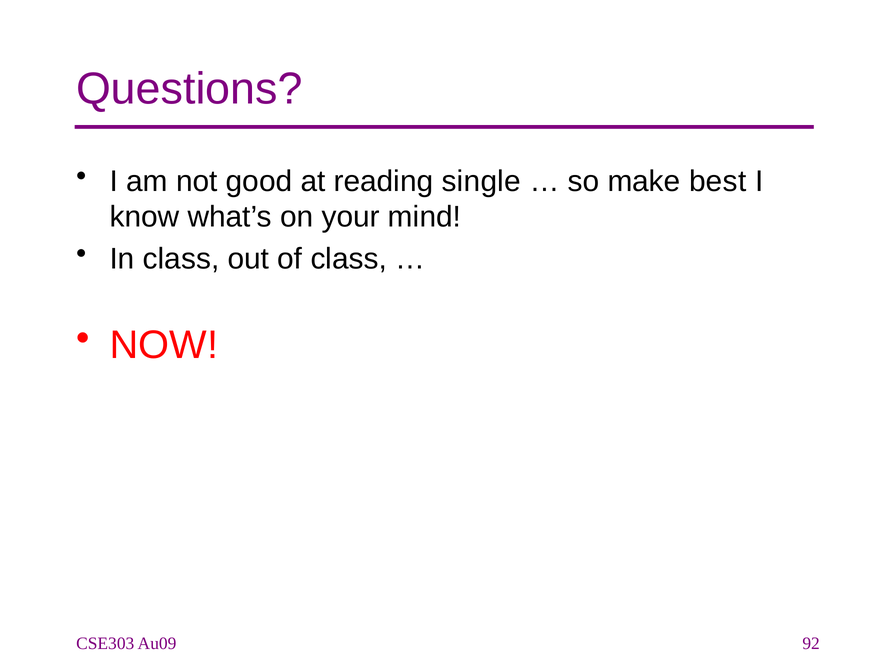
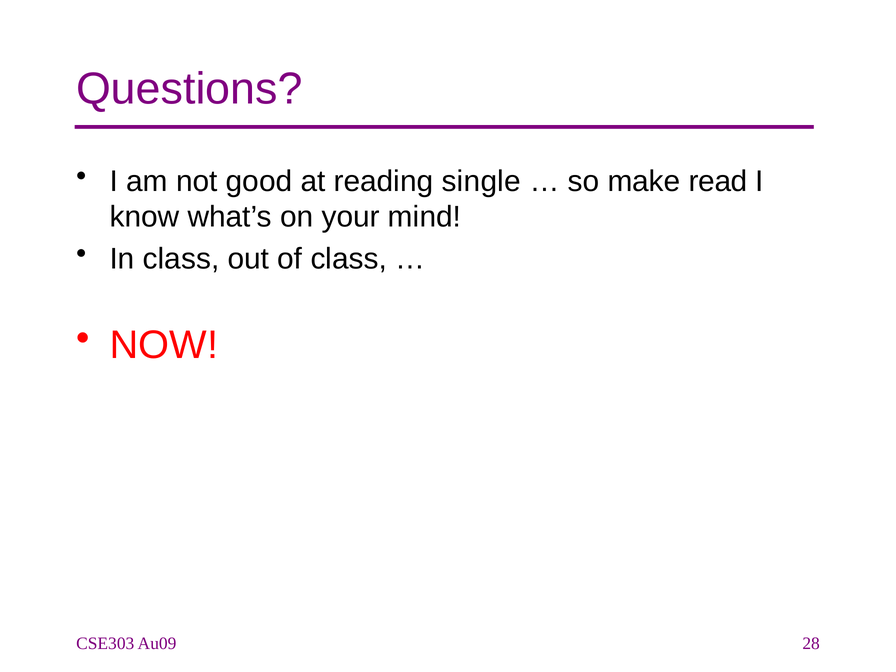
best: best -> read
92: 92 -> 28
